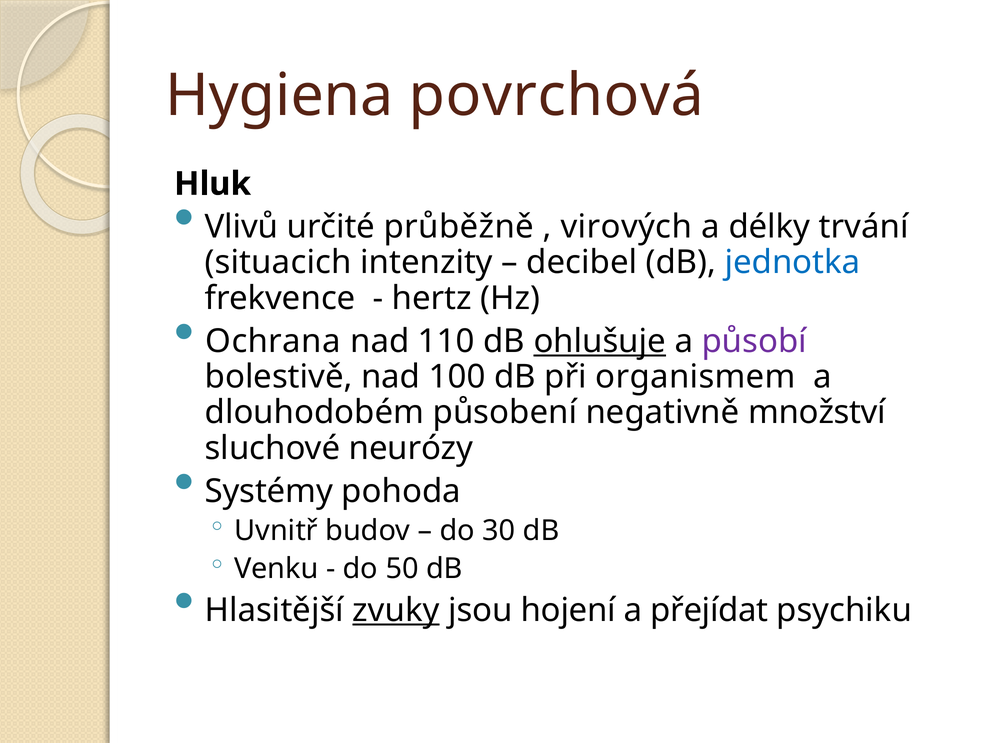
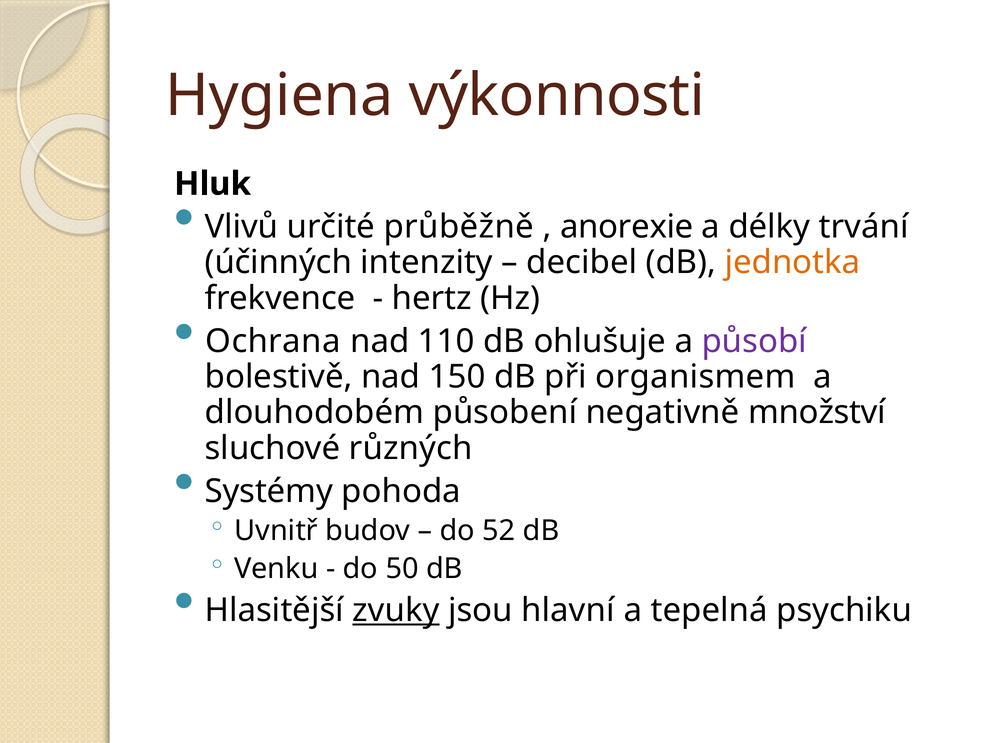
povrchová: povrchová -> výkonnosti
virových: virových -> anorexie
situacich: situacich -> účinných
jednotka colour: blue -> orange
ohlušuje underline: present -> none
100: 100 -> 150
neurózy: neurózy -> různých
30: 30 -> 52
hojení: hojení -> hlavní
přejídat: přejídat -> tepelná
